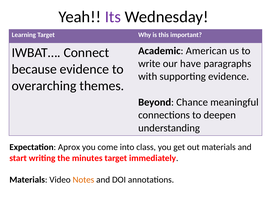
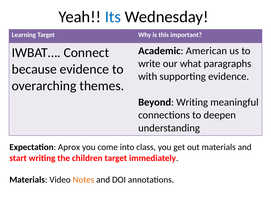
Its colour: purple -> blue
have: have -> what
Beyond Chance: Chance -> Writing
minutes: minutes -> children
